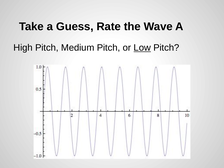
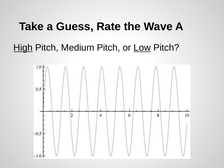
High underline: none -> present
